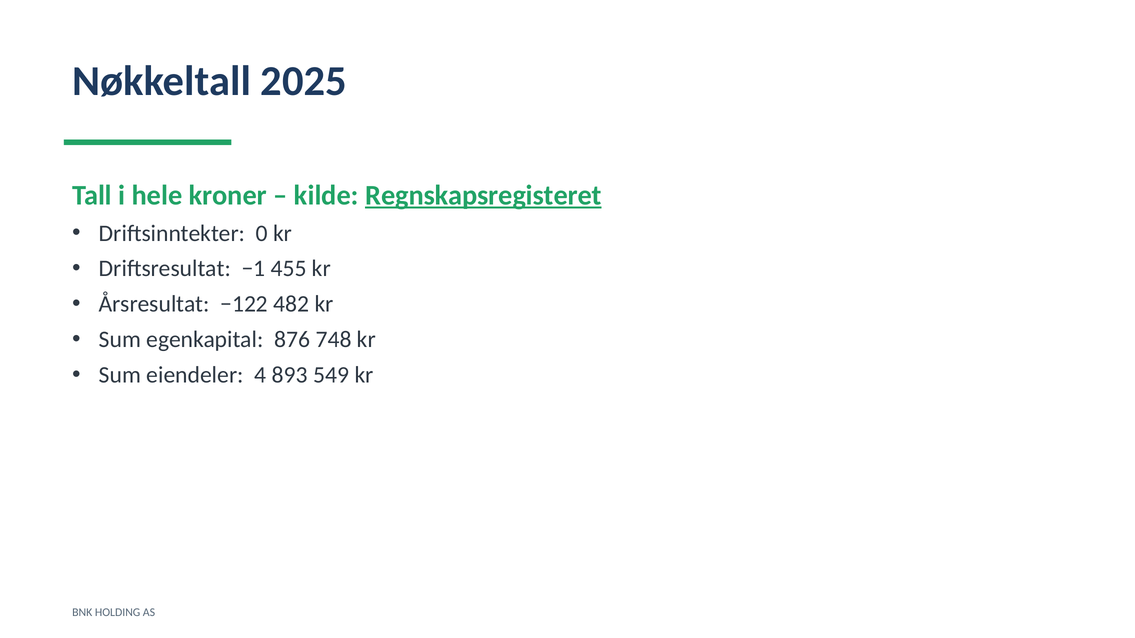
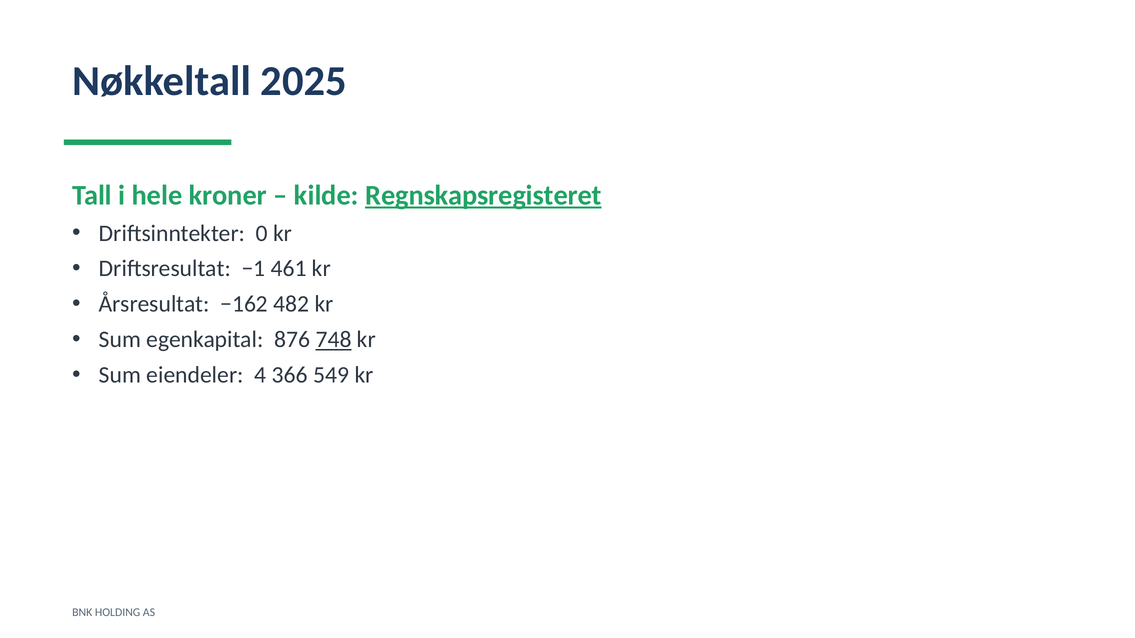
455: 455 -> 461
−122: −122 -> −162
748 underline: none -> present
893: 893 -> 366
